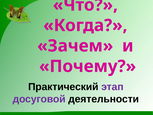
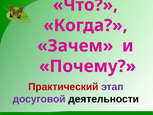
Практический colour: black -> red
